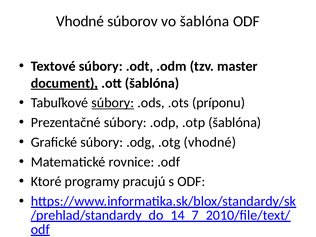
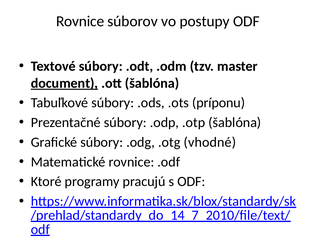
Vhodné at (80, 21): Vhodné -> Rovnice
vo šablóna: šablóna -> postupy
súbory at (113, 103) underline: present -> none
